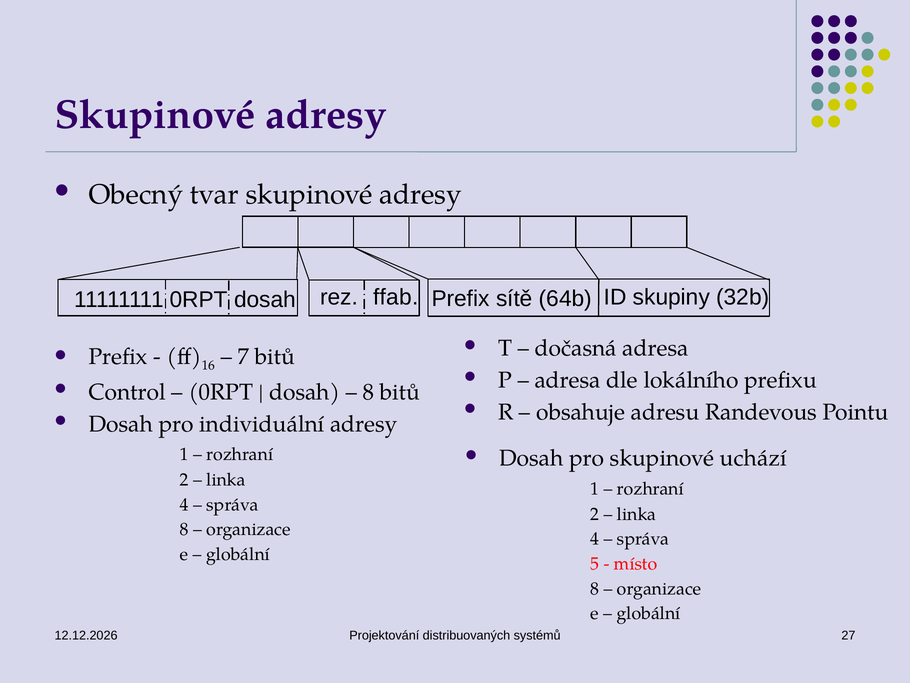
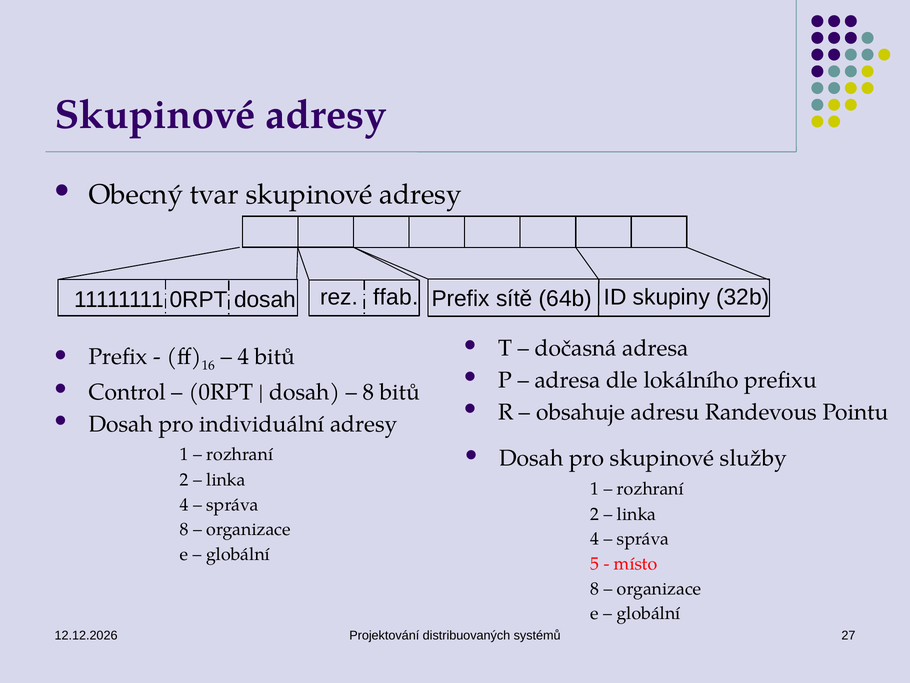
7 at (243, 356): 7 -> 4
uchází: uchází -> služby
